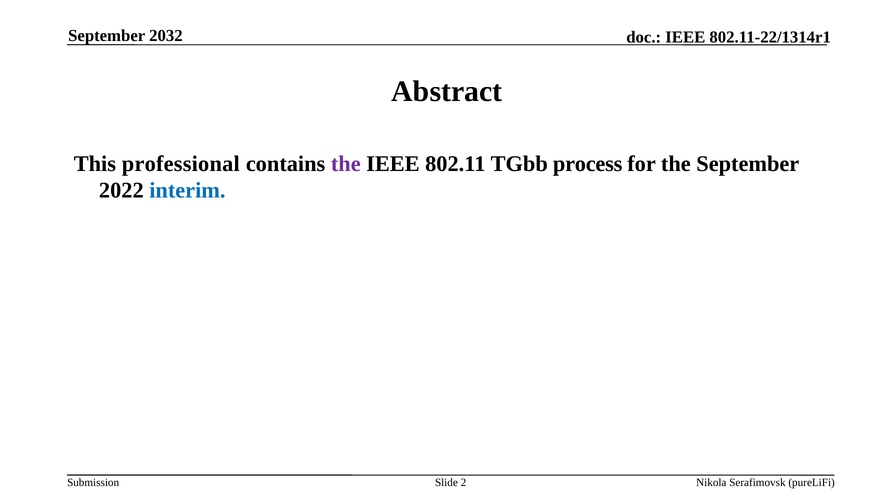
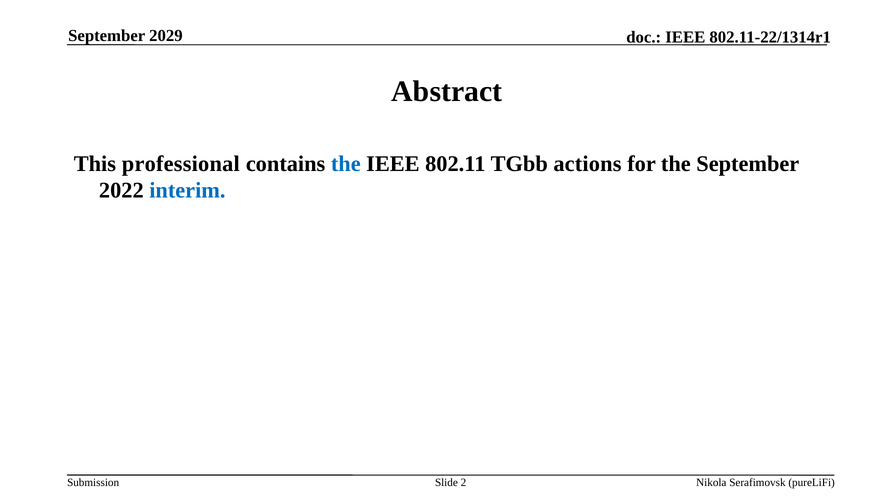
2032: 2032 -> 2029
the at (346, 164) colour: purple -> blue
process: process -> actions
